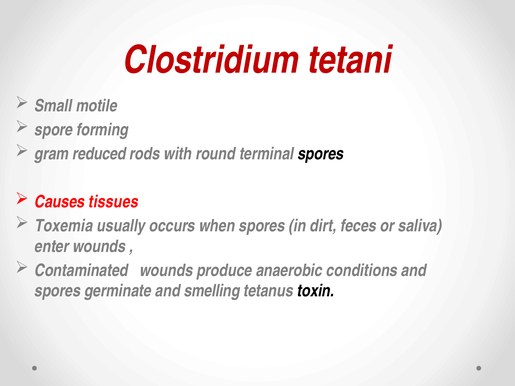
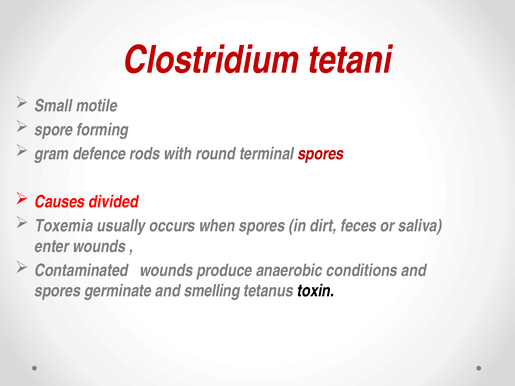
reduced: reduced -> defence
spores at (321, 154) colour: black -> red
tissues: tissues -> divided
